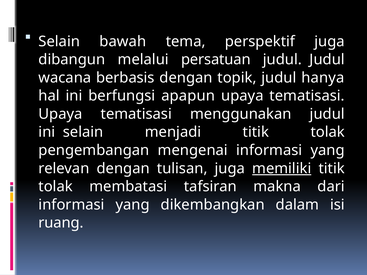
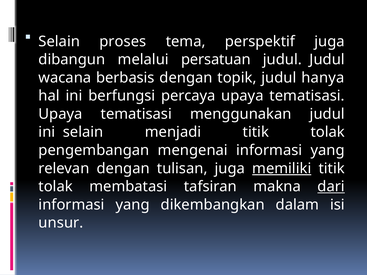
bawah: bawah -> proses
apapun: apapun -> percaya
dari underline: none -> present
ruang: ruang -> unsur
